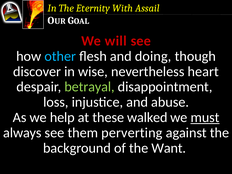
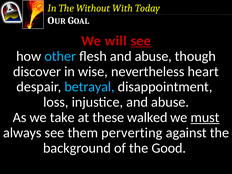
Eternity: Eternity -> Without
Assail: Assail -> Today
see at (141, 41) underline: none -> present
flesh and doing: doing -> abuse
betrayal colour: light green -> light blue
help: help -> take
Want: Want -> Good
